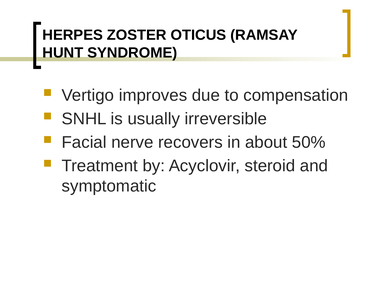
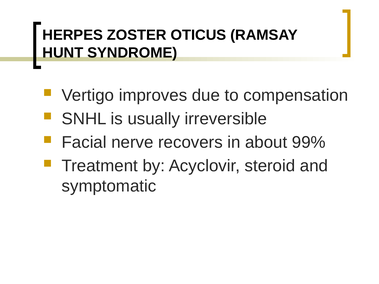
50%: 50% -> 99%
